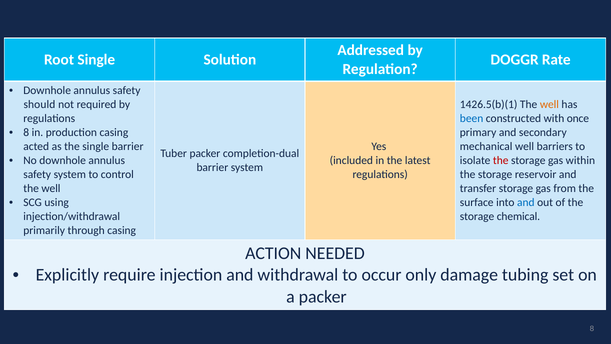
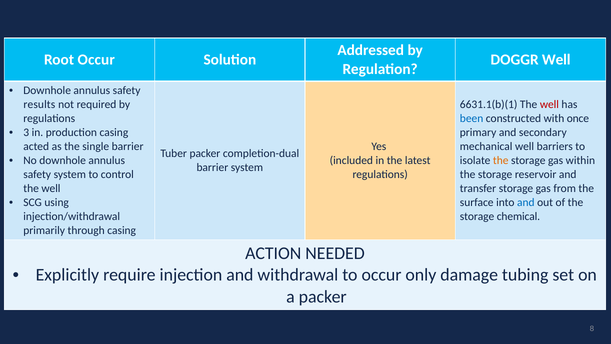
Root Single: Single -> Occur
DOGGR Rate: Rate -> Well
should: should -> results
1426.5(b)(1: 1426.5(b)(1 -> 6631.1(b)(1
well at (549, 105) colour: orange -> red
8 at (26, 133): 8 -> 3
the at (501, 161) colour: red -> orange
